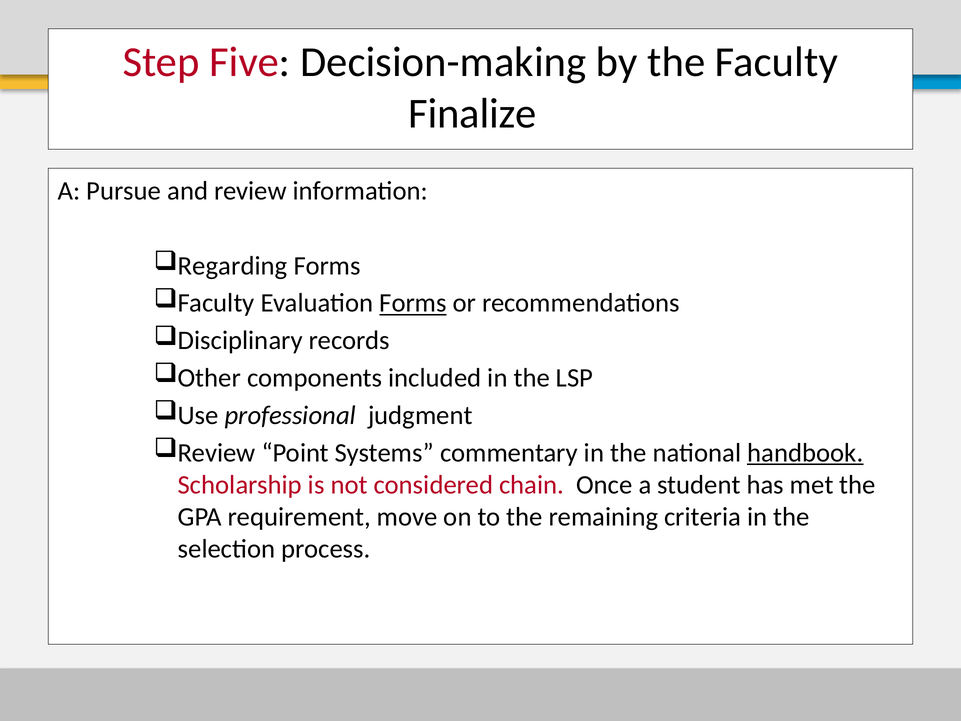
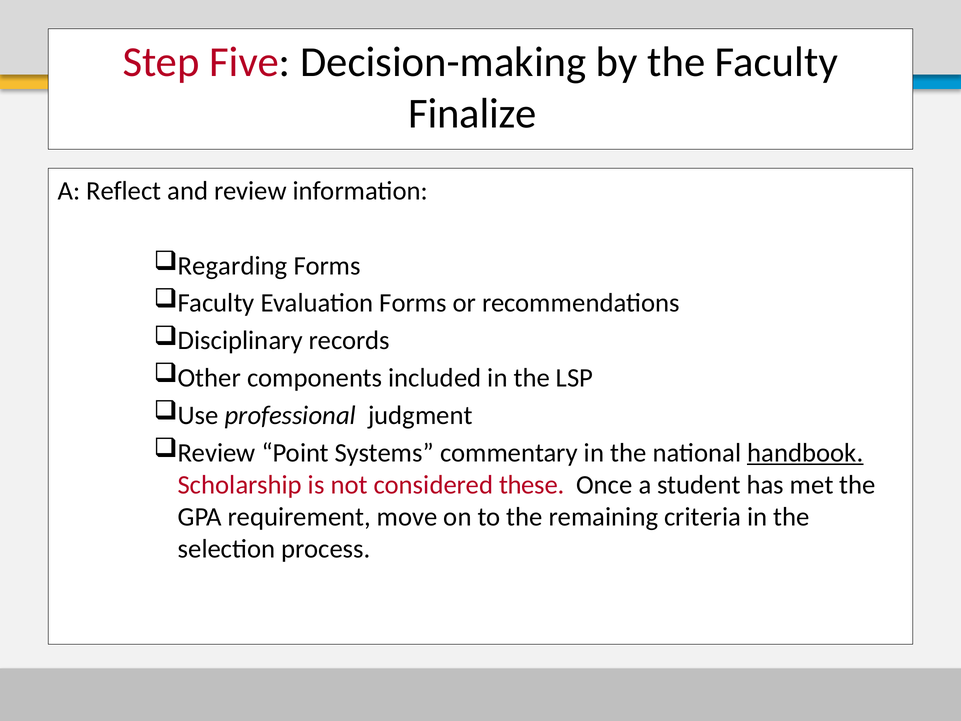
Pursue: Pursue -> Reflect
Forms at (413, 303) underline: present -> none
chain: chain -> these
